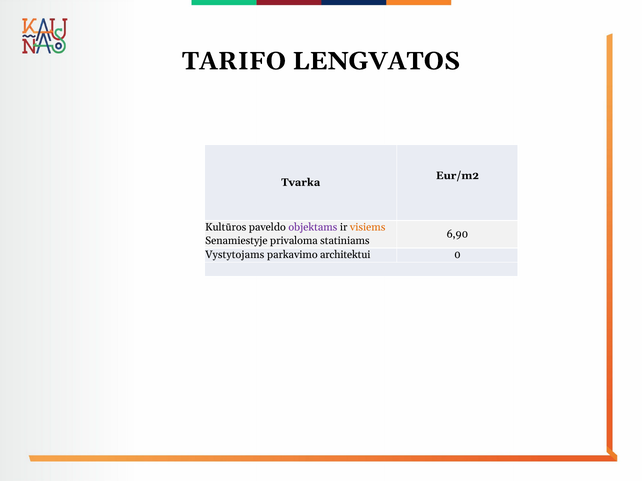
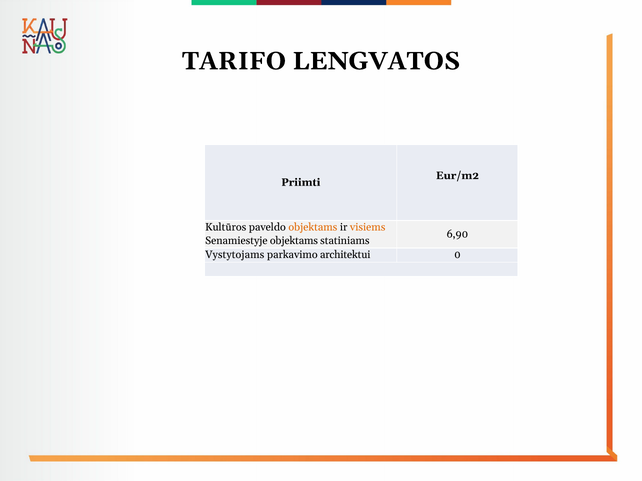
Tvarka: Tvarka -> Priimti
objektams at (313, 228) colour: purple -> orange
Senamiestyje privaloma: privaloma -> objektams
